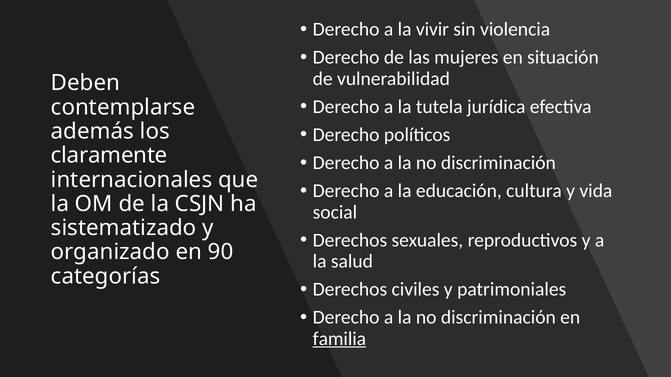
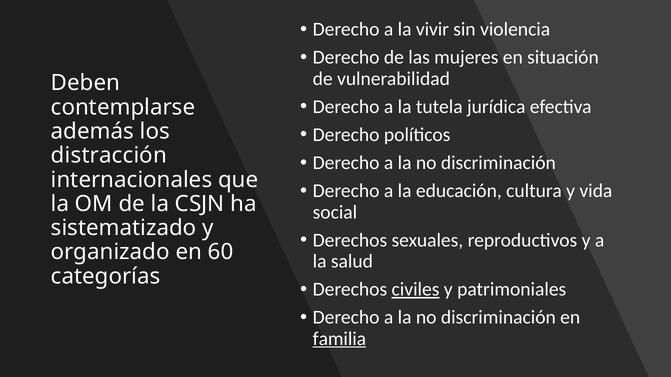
claramente: claramente -> distracción
90: 90 -> 60
civiles underline: none -> present
